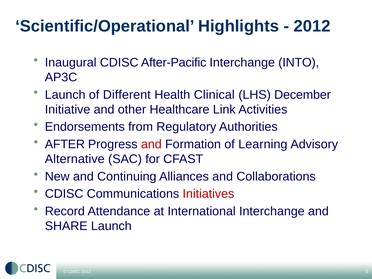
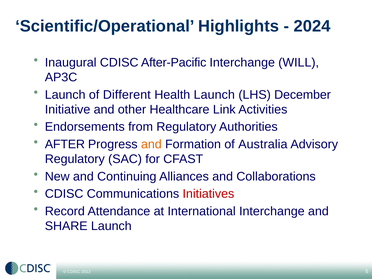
2012 at (312, 26): 2012 -> 2024
INTO: INTO -> WILL
Health Clinical: Clinical -> Launch
and at (151, 144) colour: red -> orange
Learning: Learning -> Australia
Alternative at (75, 159): Alternative -> Regulatory
